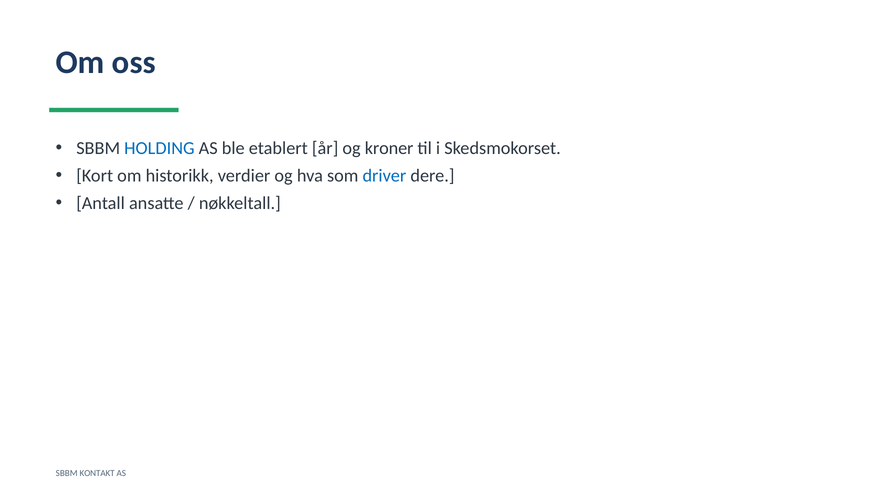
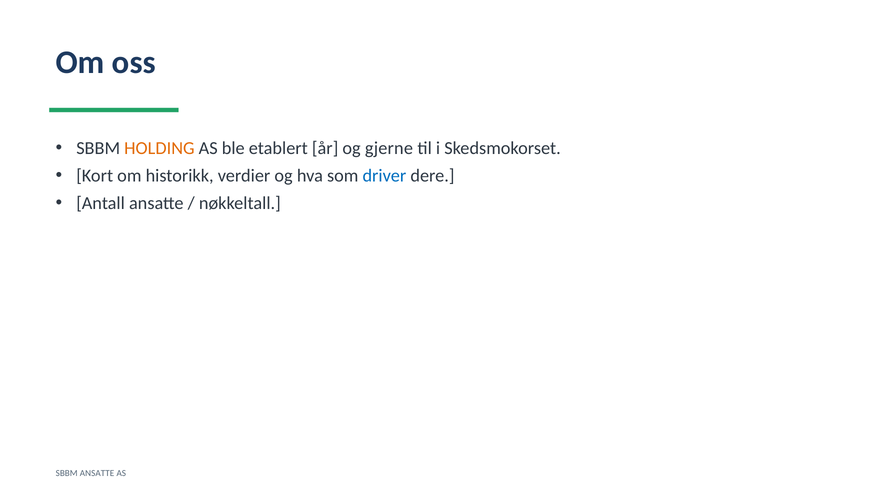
HOLDING colour: blue -> orange
kroner: kroner -> gjerne
SBBM KONTAKT: KONTAKT -> ANSATTE
